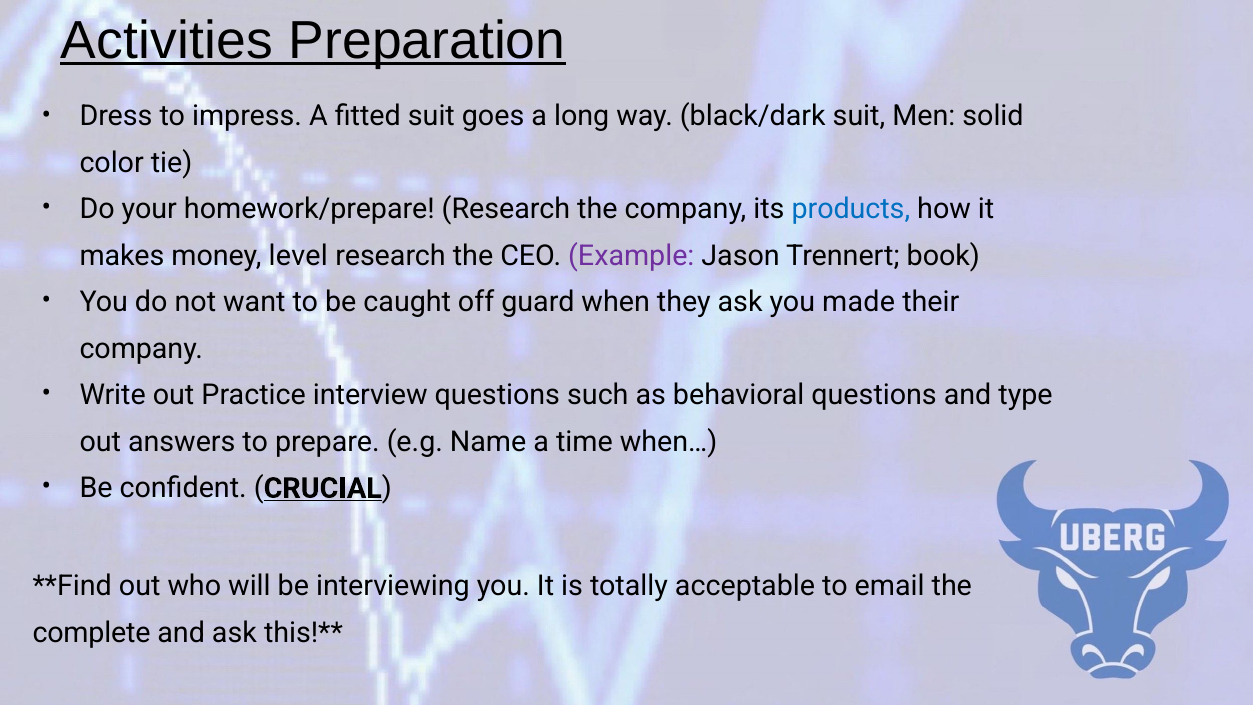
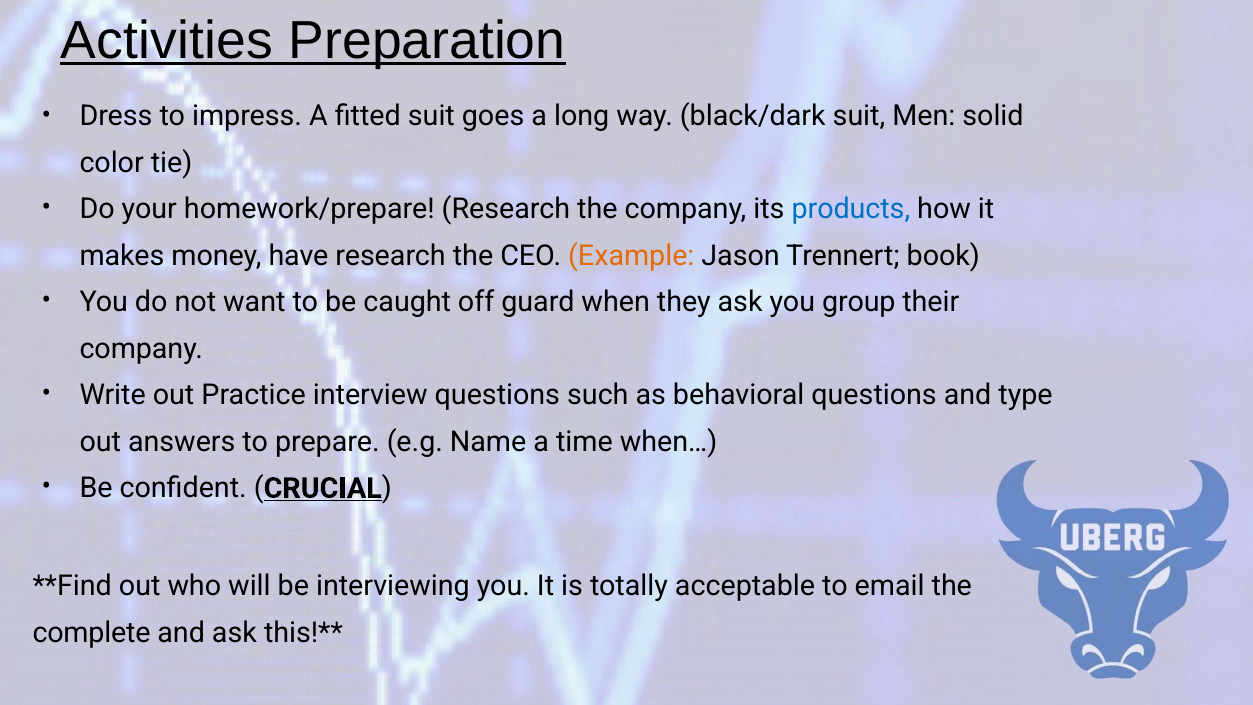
level: level -> have
Example colour: purple -> orange
made: made -> group
